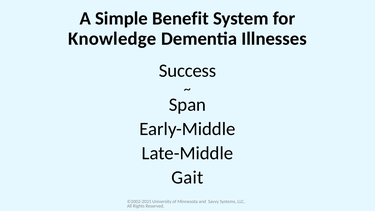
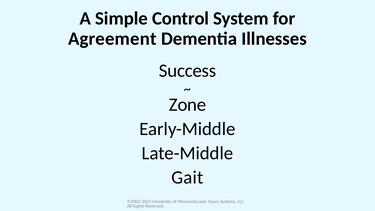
Benefit: Benefit -> Control
Knowledge: Knowledge -> Agreement
Span: Span -> Zone
